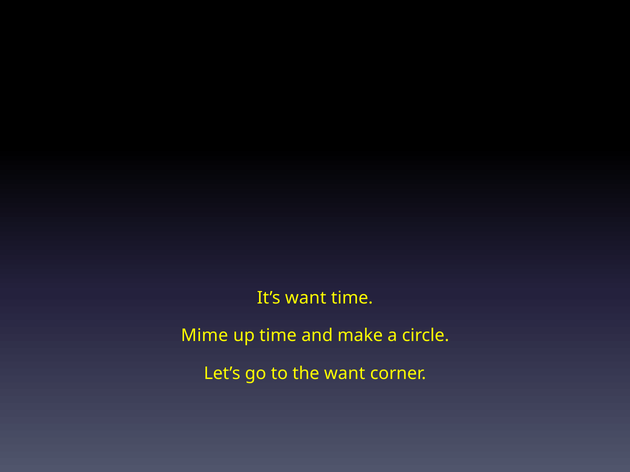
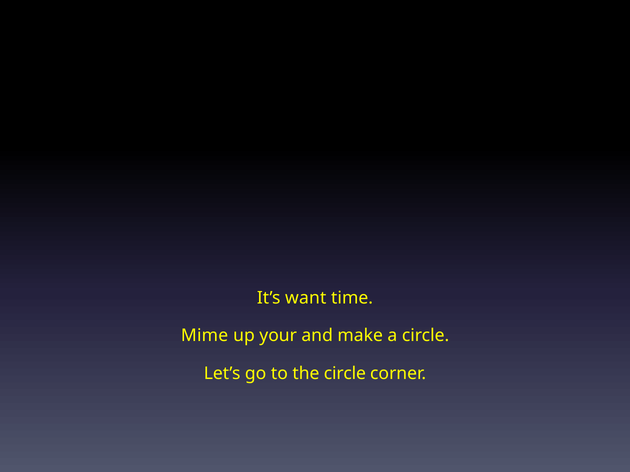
up time: time -> your
the want: want -> circle
